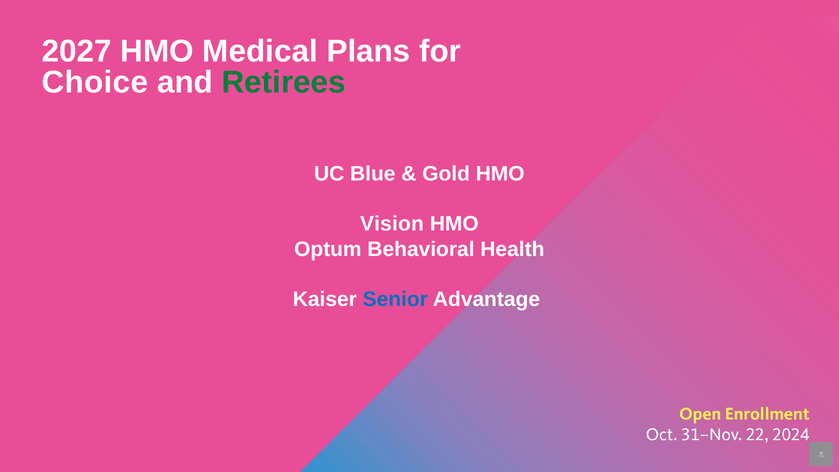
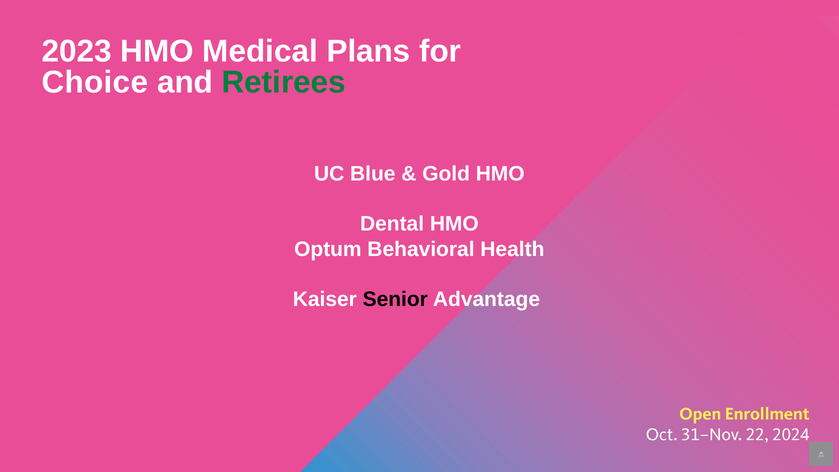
2027: 2027 -> 2023
Vision: Vision -> Dental
Senior colour: blue -> black
